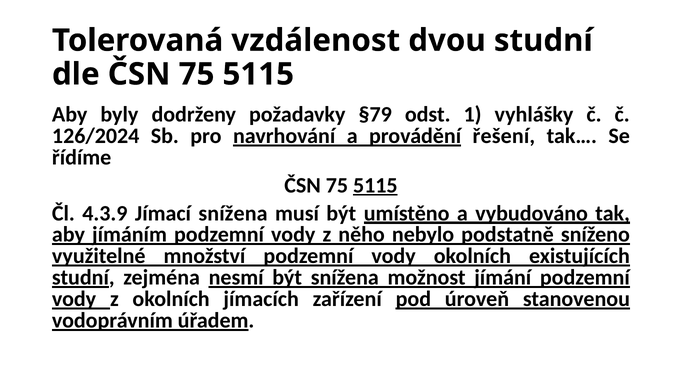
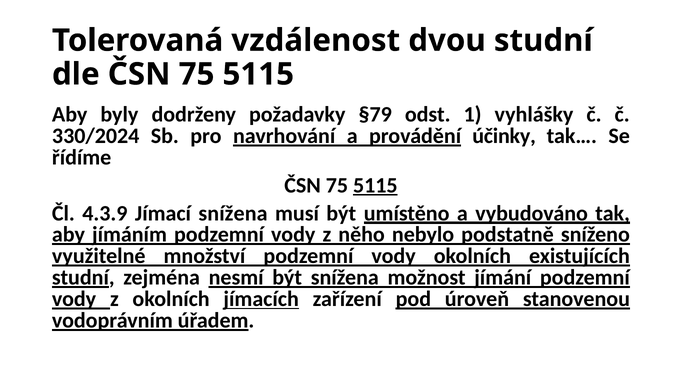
126/2024: 126/2024 -> 330/2024
řešení: řešení -> účinky
jímacích underline: none -> present
